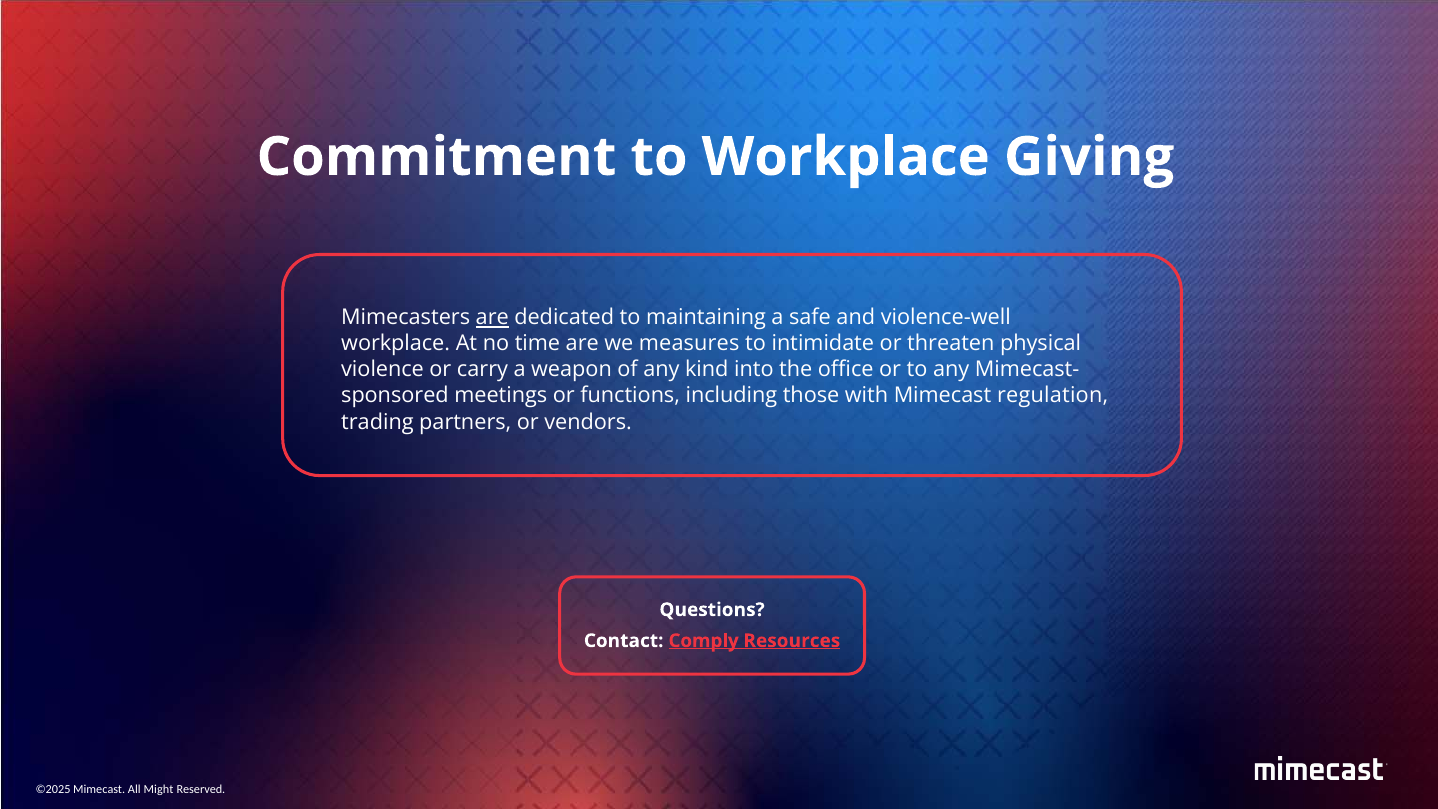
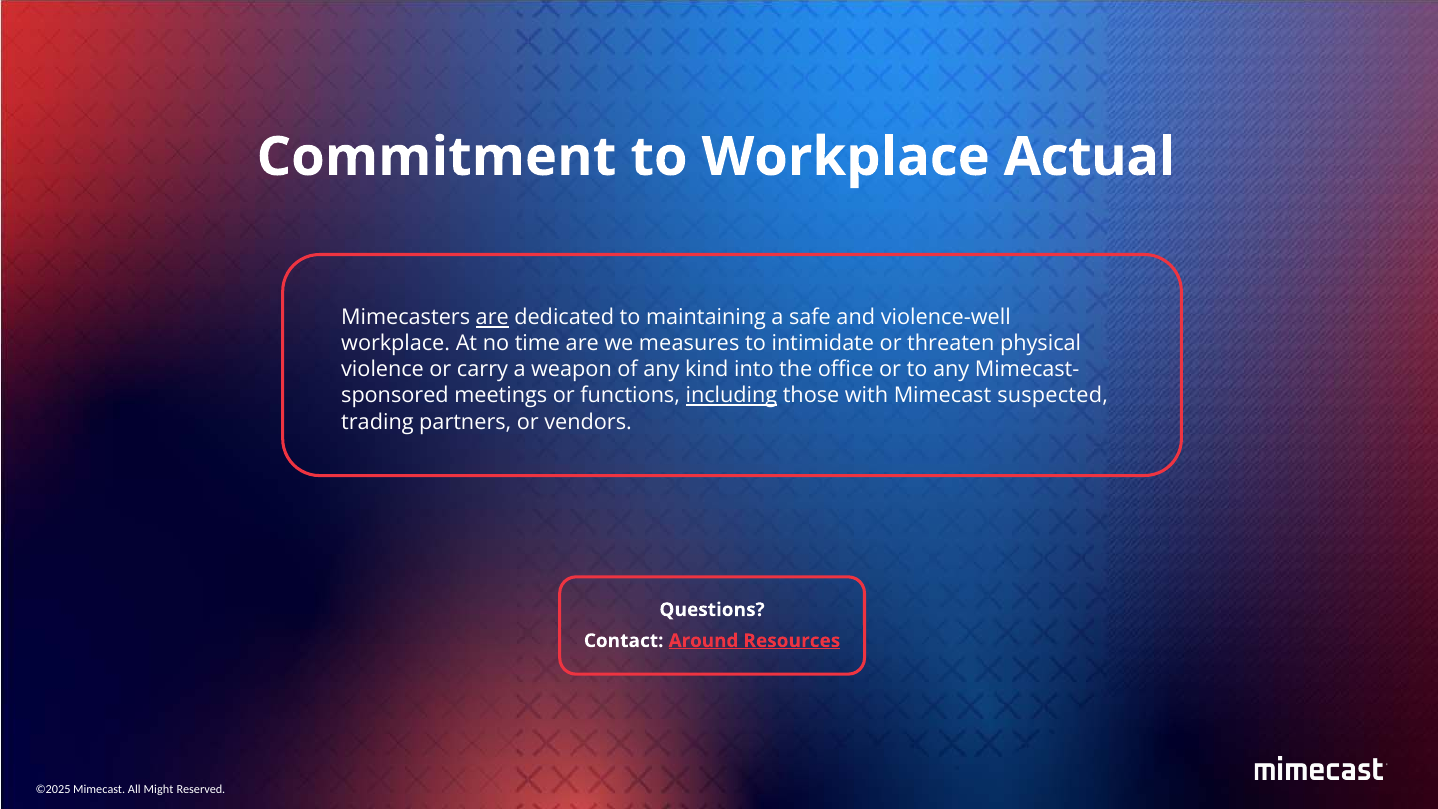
Giving: Giving -> Actual
including underline: none -> present
regulation: regulation -> suspected
Comply: Comply -> Around
